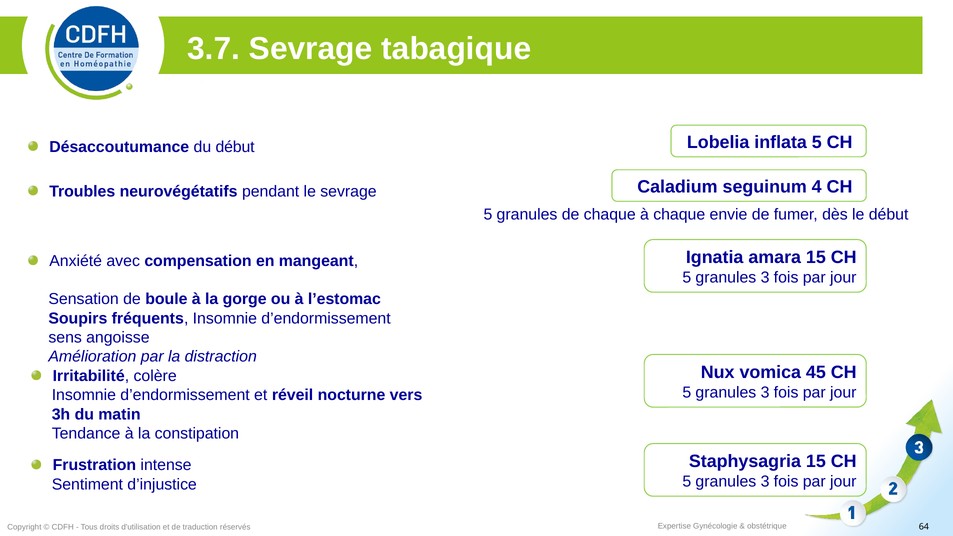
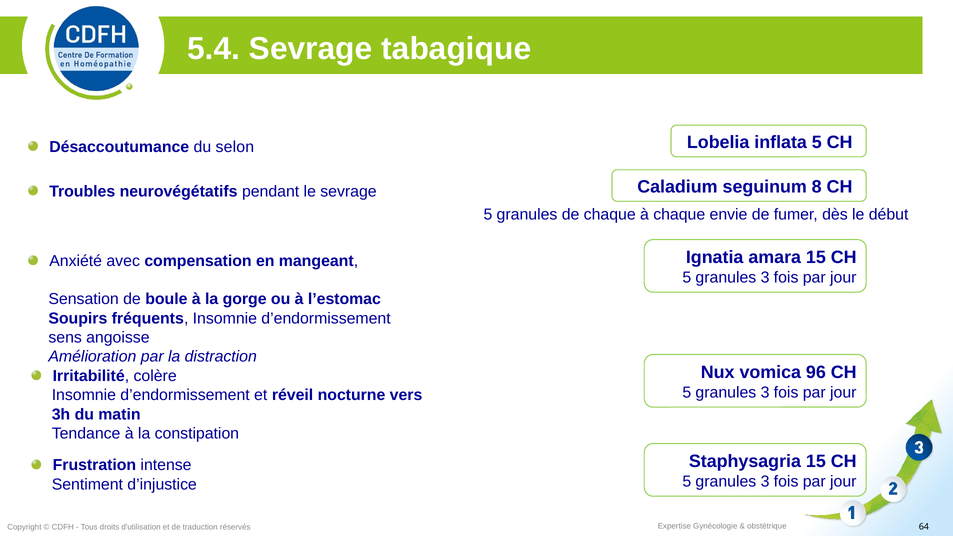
3.7: 3.7 -> 5.4
du début: début -> selon
4: 4 -> 8
45: 45 -> 96
